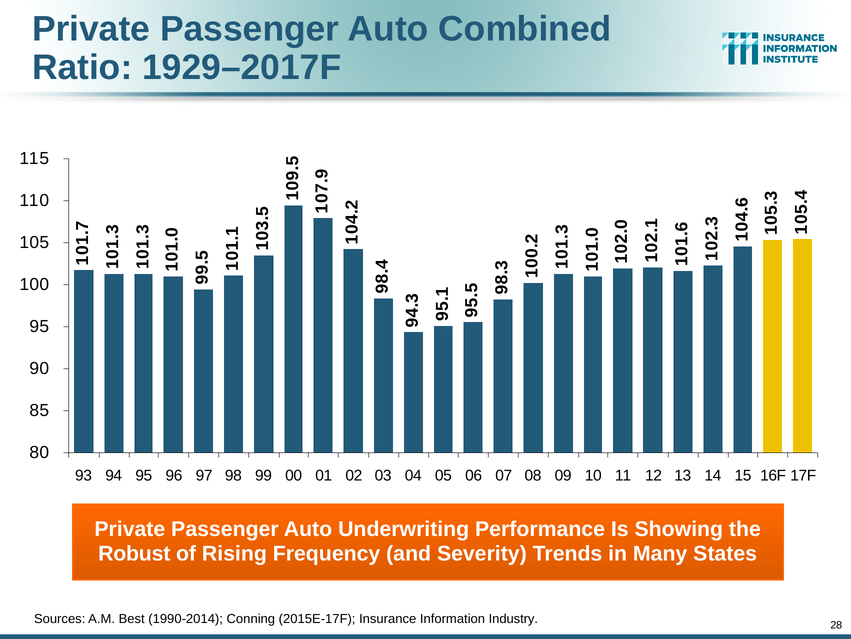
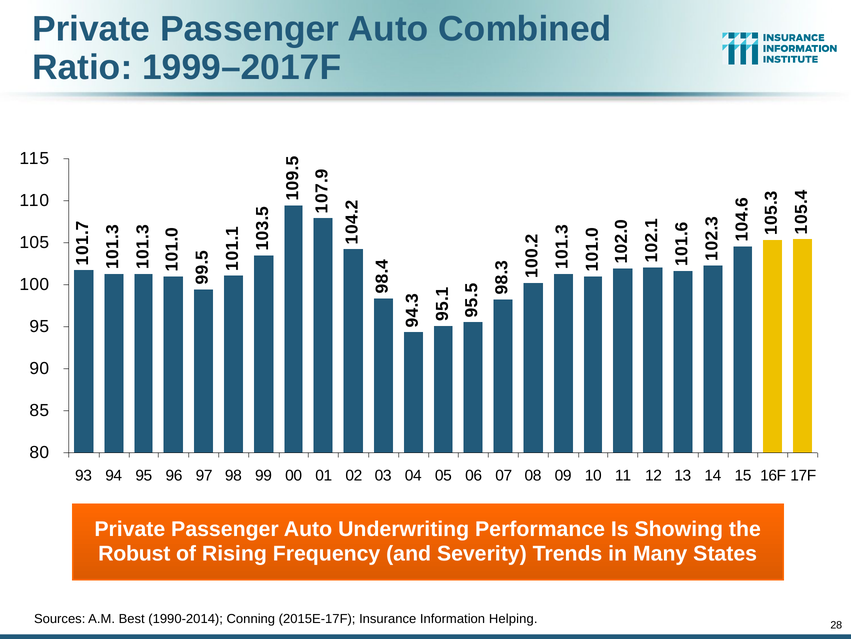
1929–2017F: 1929–2017F -> 1999–2017F
Industry: Industry -> Helping
